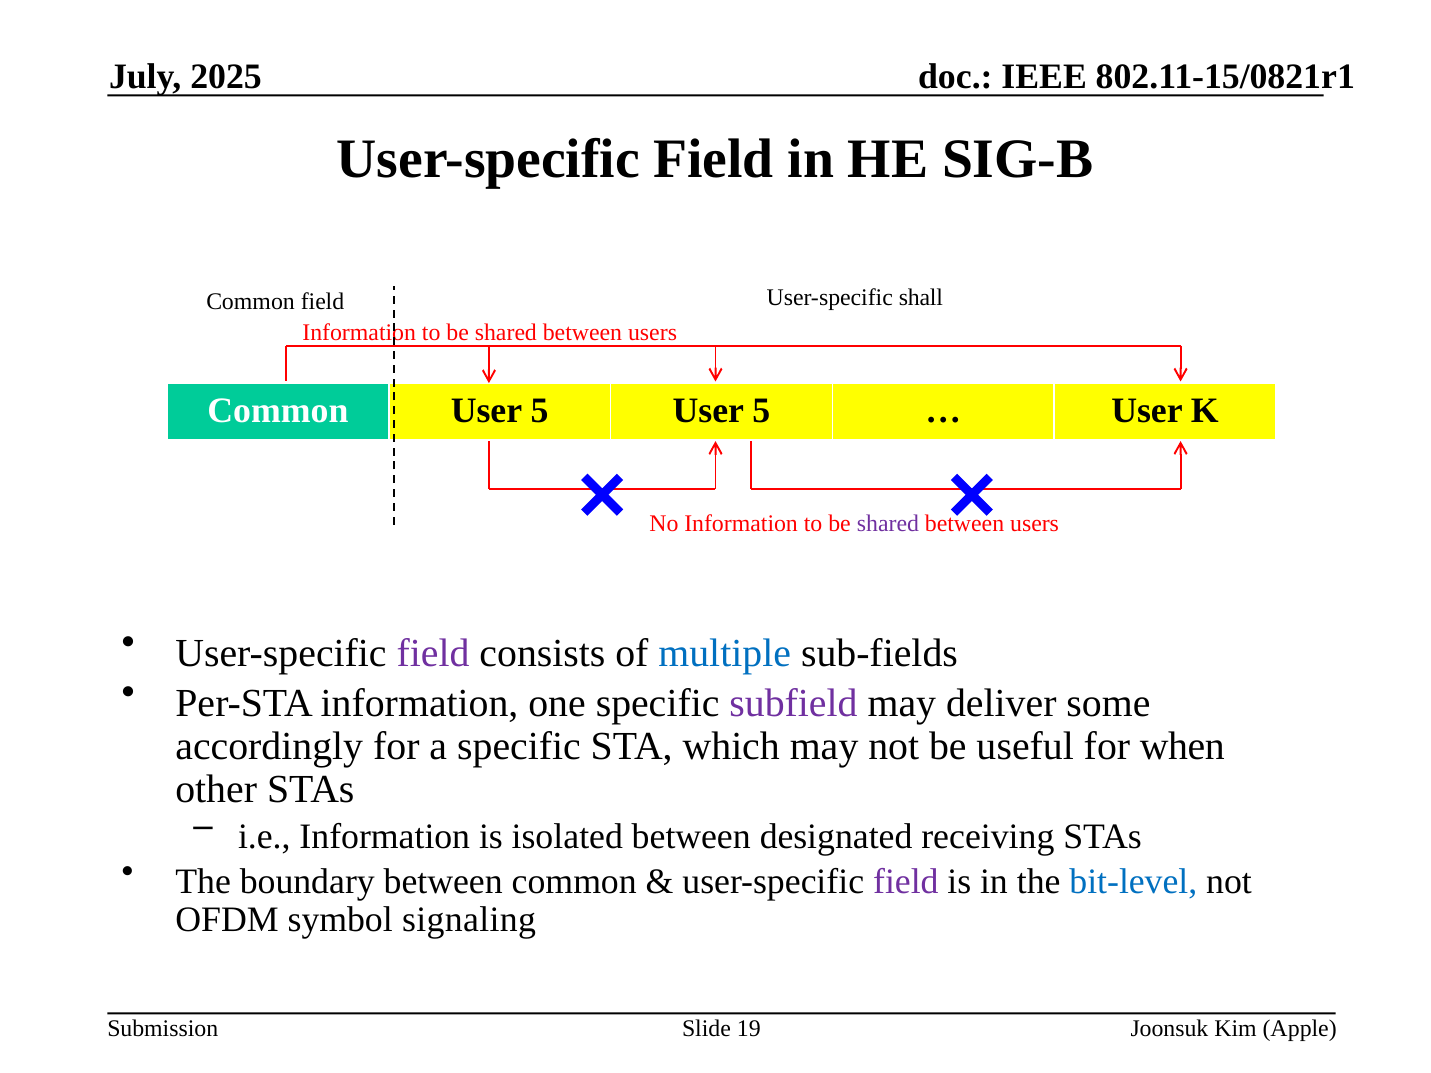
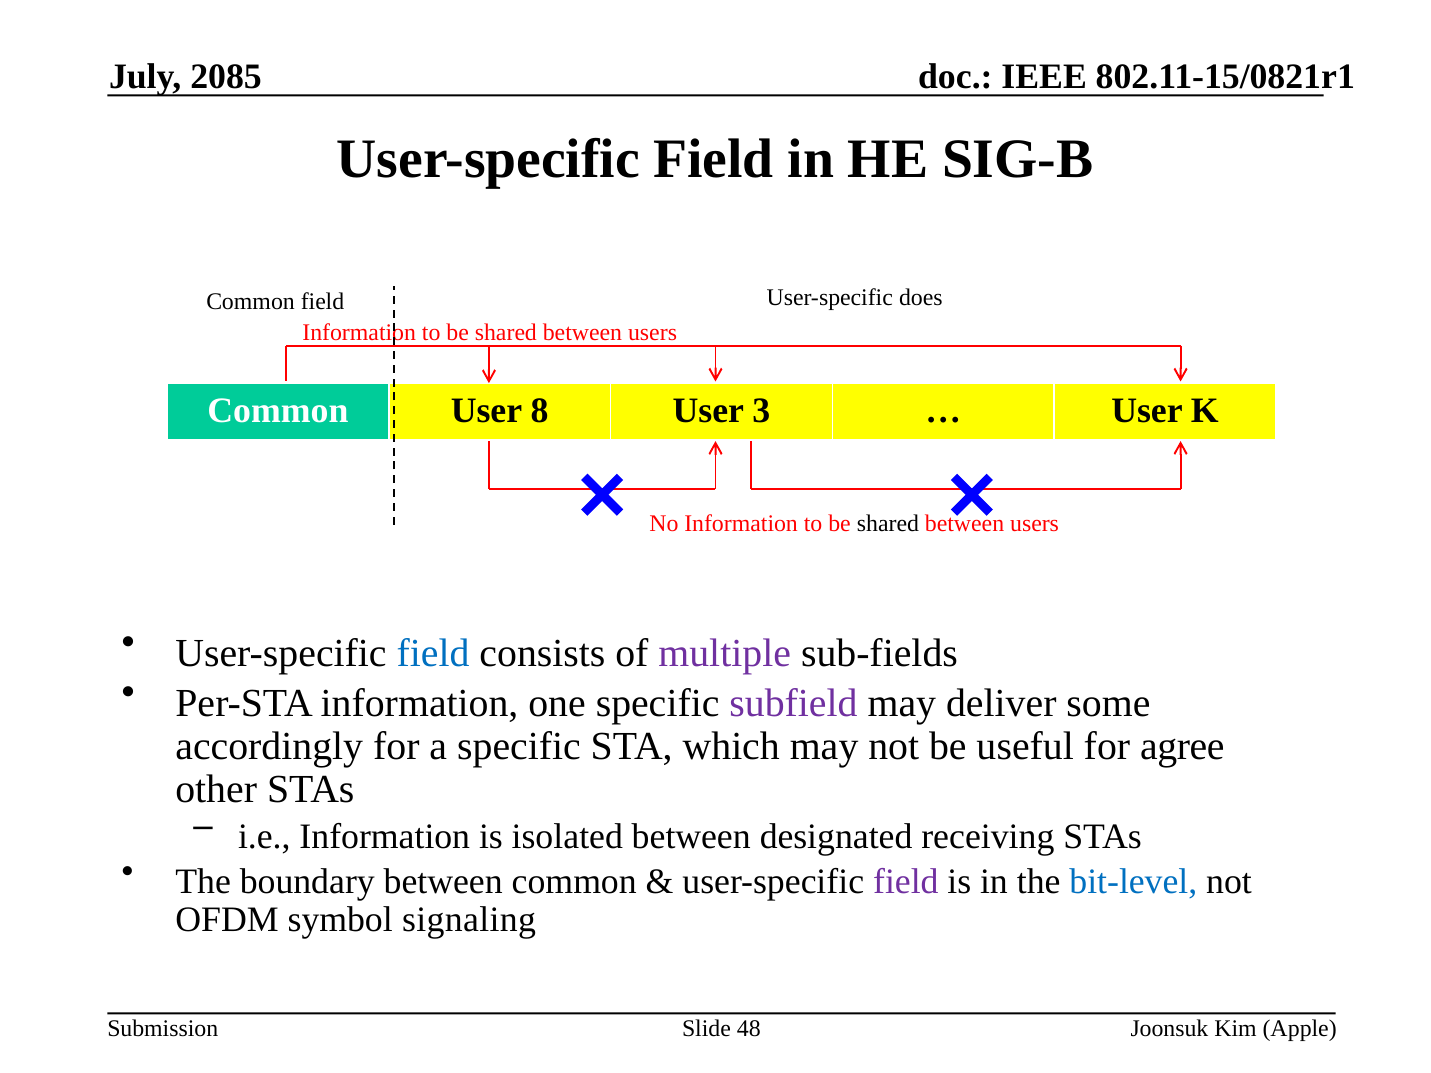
2025: 2025 -> 2085
shall: shall -> does
Common User 5: 5 -> 8
5 at (761, 411): 5 -> 3
shared at (888, 524) colour: purple -> black
field at (433, 654) colour: purple -> blue
multiple colour: blue -> purple
when: when -> agree
19: 19 -> 48
